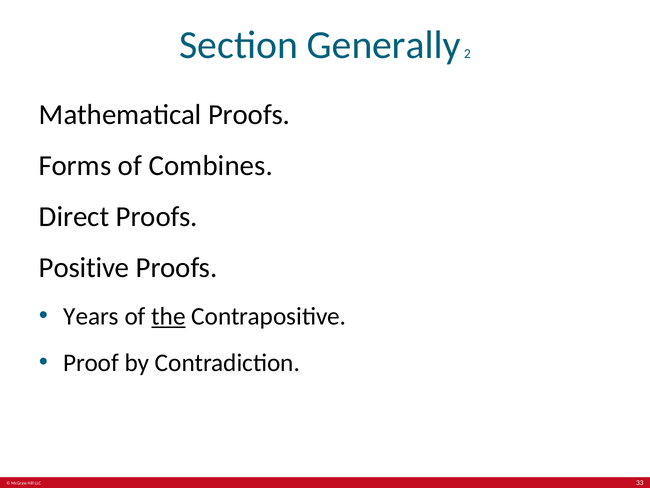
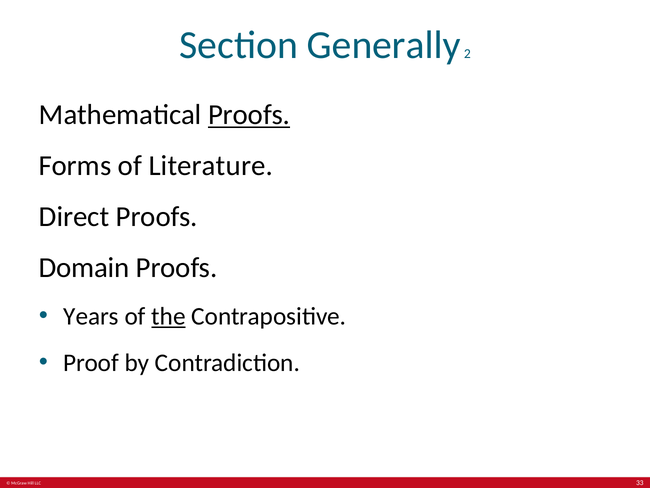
Proofs at (249, 115) underline: none -> present
Combines: Combines -> Literature
Positive: Positive -> Domain
